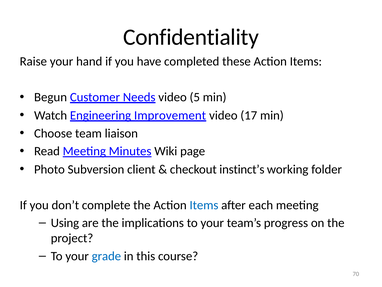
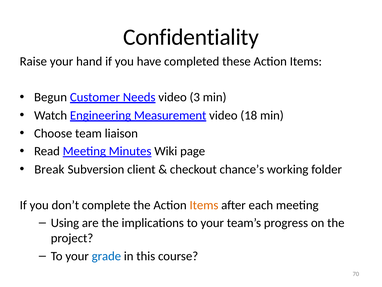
5: 5 -> 3
Improvement: Improvement -> Measurement
17: 17 -> 18
Photo: Photo -> Break
instinct’s: instinct’s -> chance’s
Items at (204, 205) colour: blue -> orange
